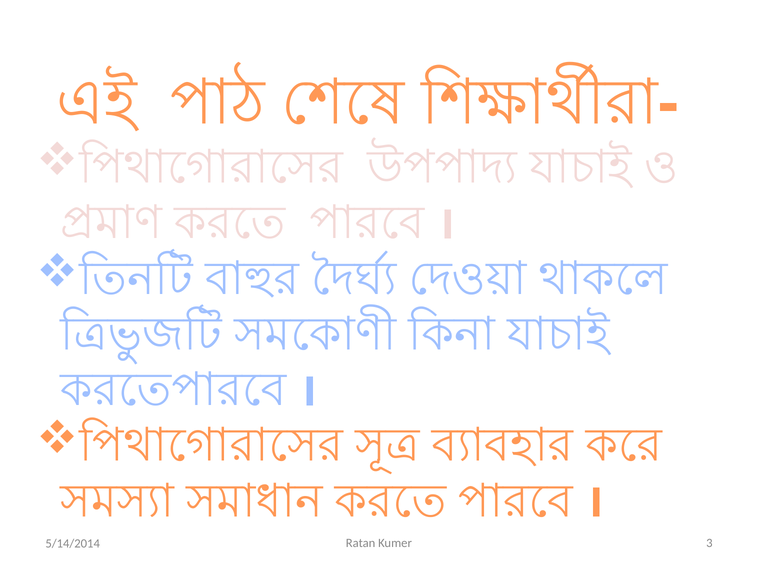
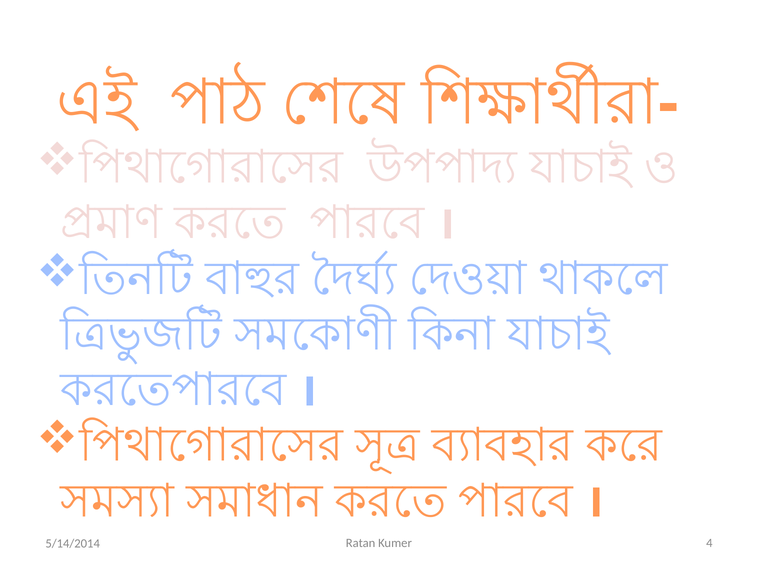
3: 3 -> 4
